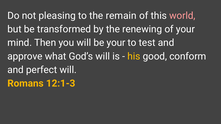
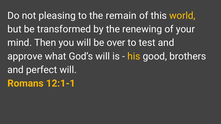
world colour: pink -> yellow
be your: your -> over
conform: conform -> brothers
12:1-3: 12:1-3 -> 12:1-1
